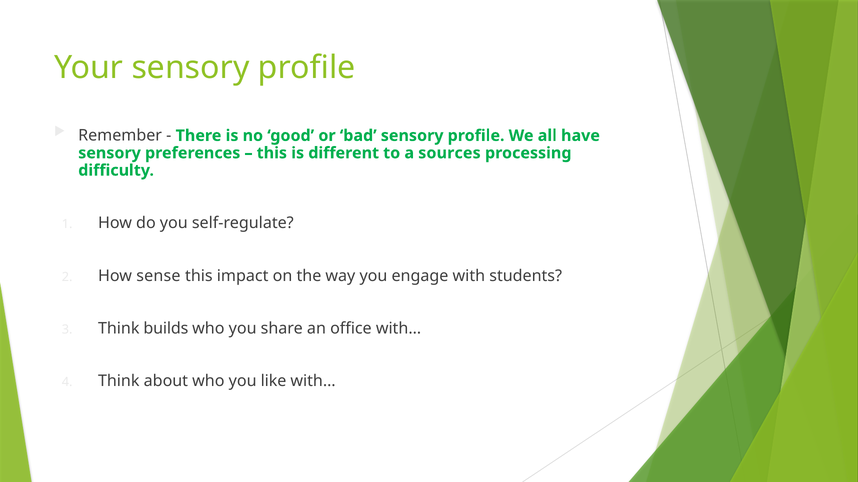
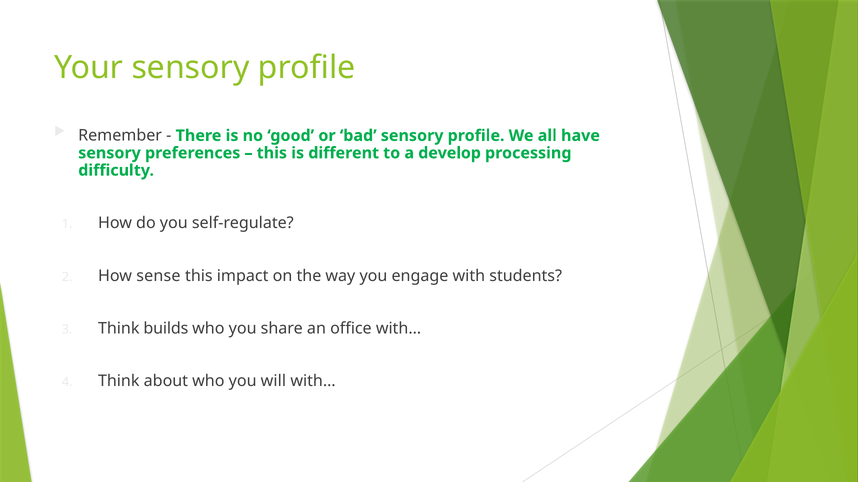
sources: sources -> develop
like: like -> will
